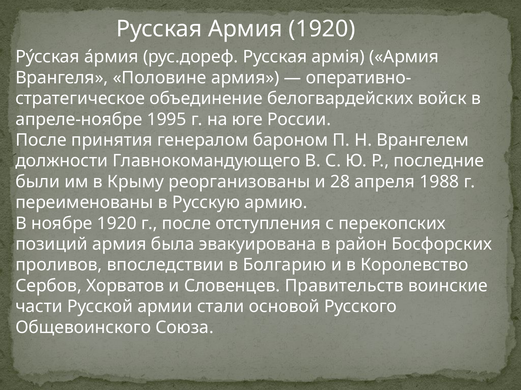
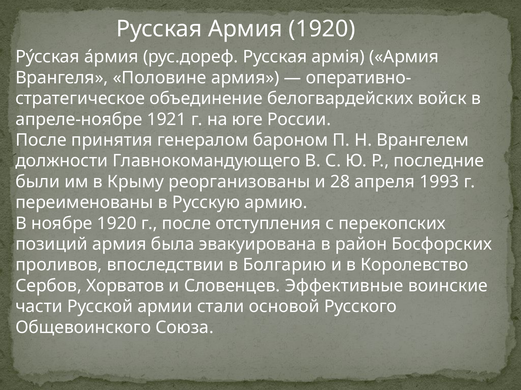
1995: 1995 -> 1921
1988: 1988 -> 1993
Правительств: Правительств -> Эффективные
